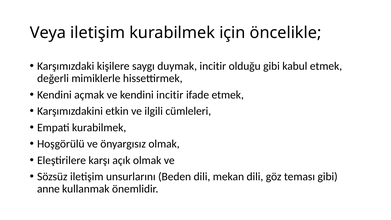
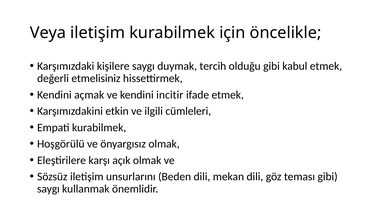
duymak incitir: incitir -> tercih
mimiklerle: mimiklerle -> etmelisiniz
anne at (48, 189): anne -> saygı
